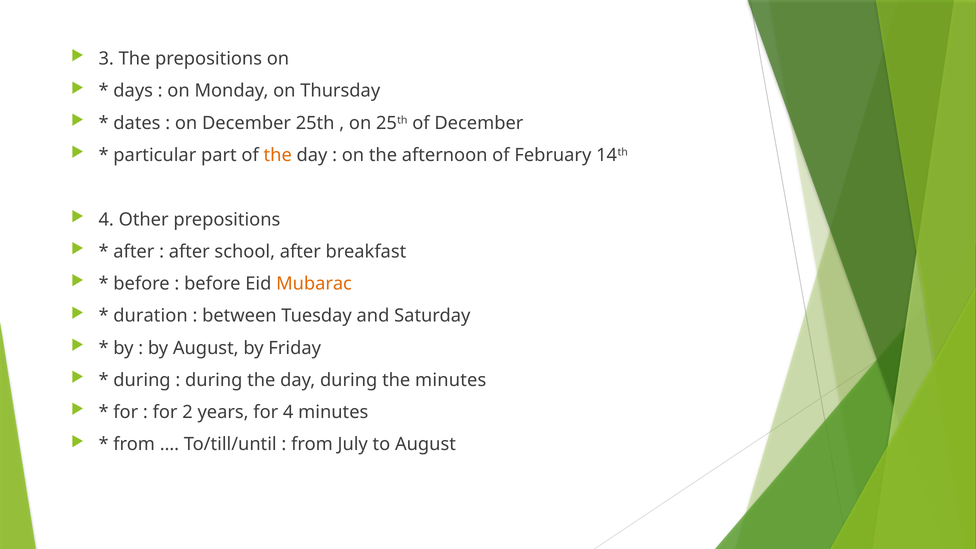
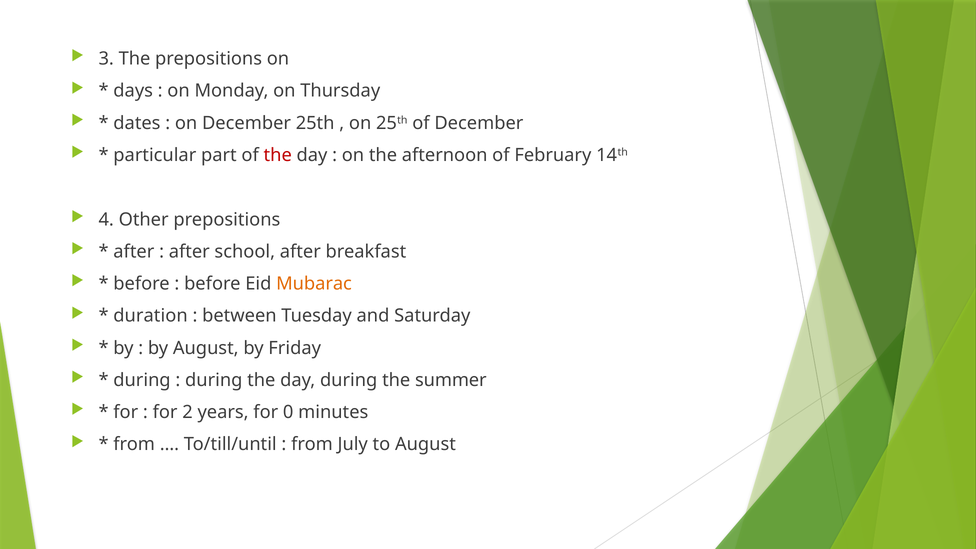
the at (278, 155) colour: orange -> red
the minutes: minutes -> summer
for 4: 4 -> 0
